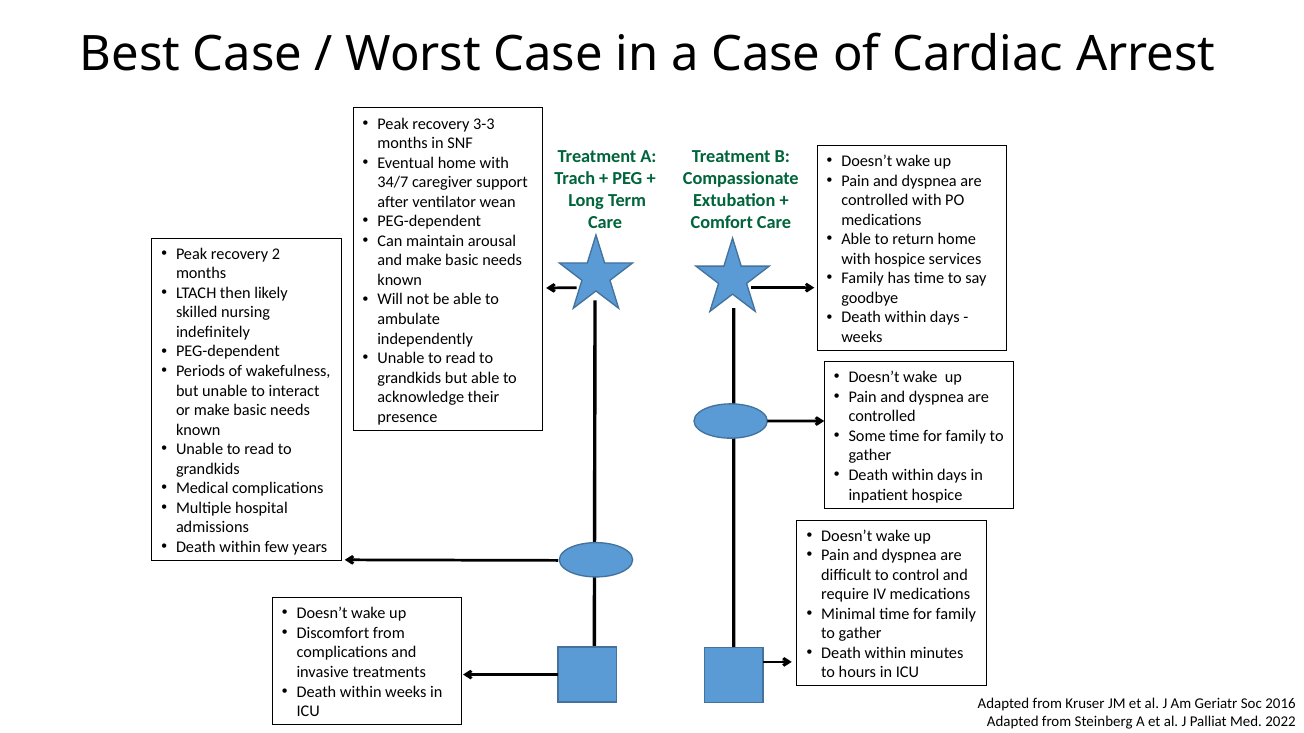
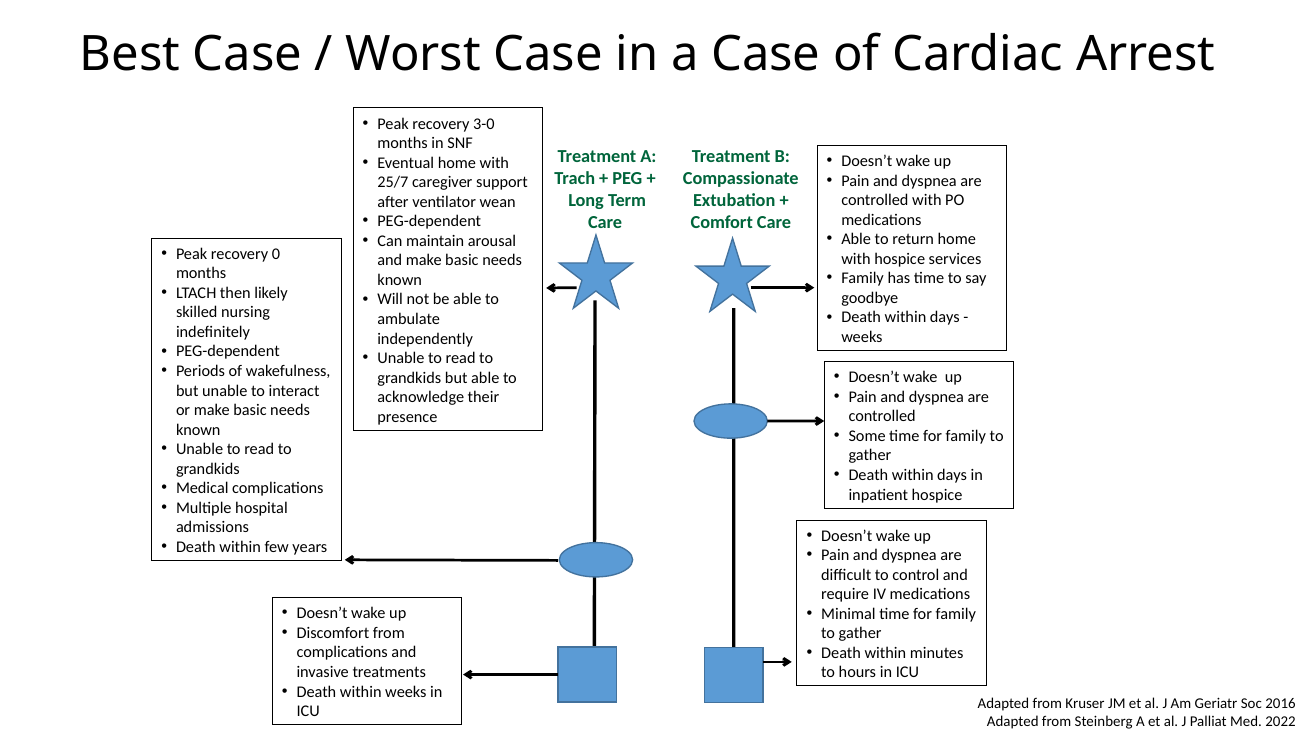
3-3: 3-3 -> 3-0
34/7: 34/7 -> 25/7
2: 2 -> 0
